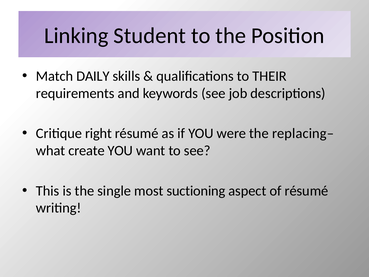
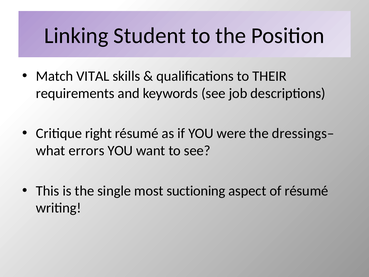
DAILY: DAILY -> VITAL
replacing–: replacing– -> dressings–
create: create -> errors
